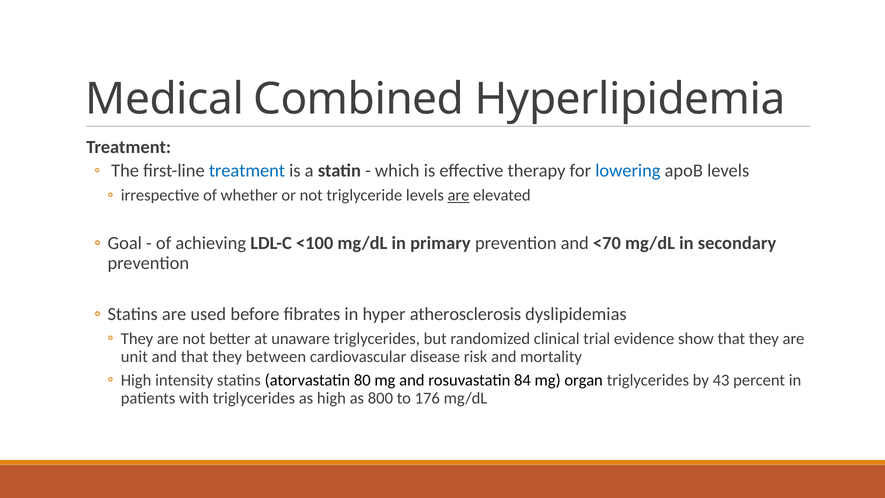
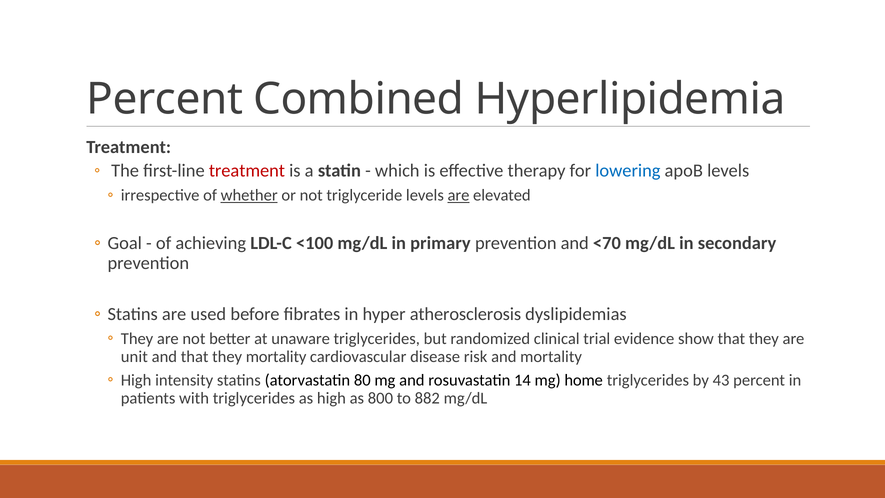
Medical at (165, 99): Medical -> Percent
treatment at (247, 171) colour: blue -> red
whether underline: none -> present
they between: between -> mortality
84: 84 -> 14
organ: organ -> home
176: 176 -> 882
